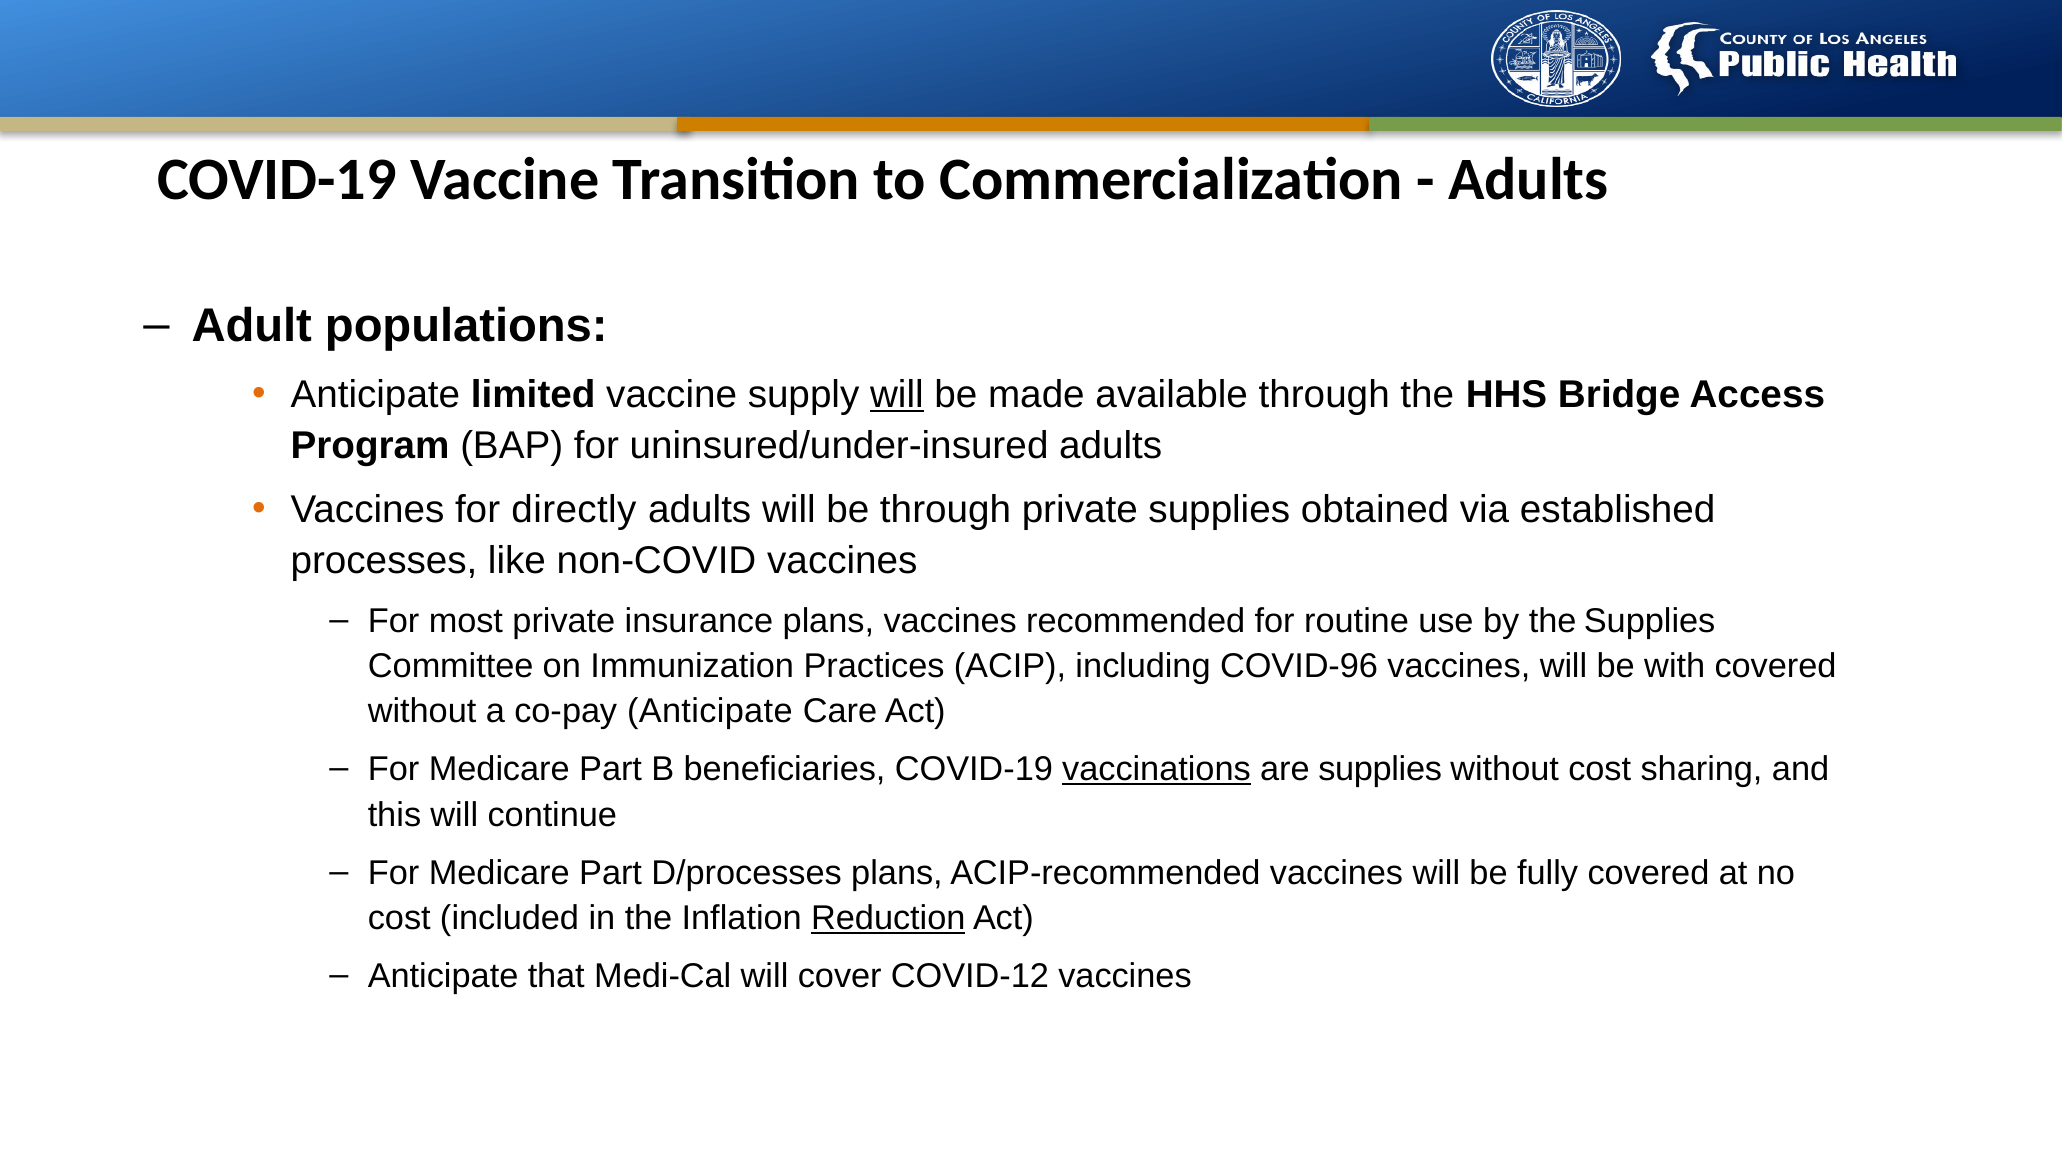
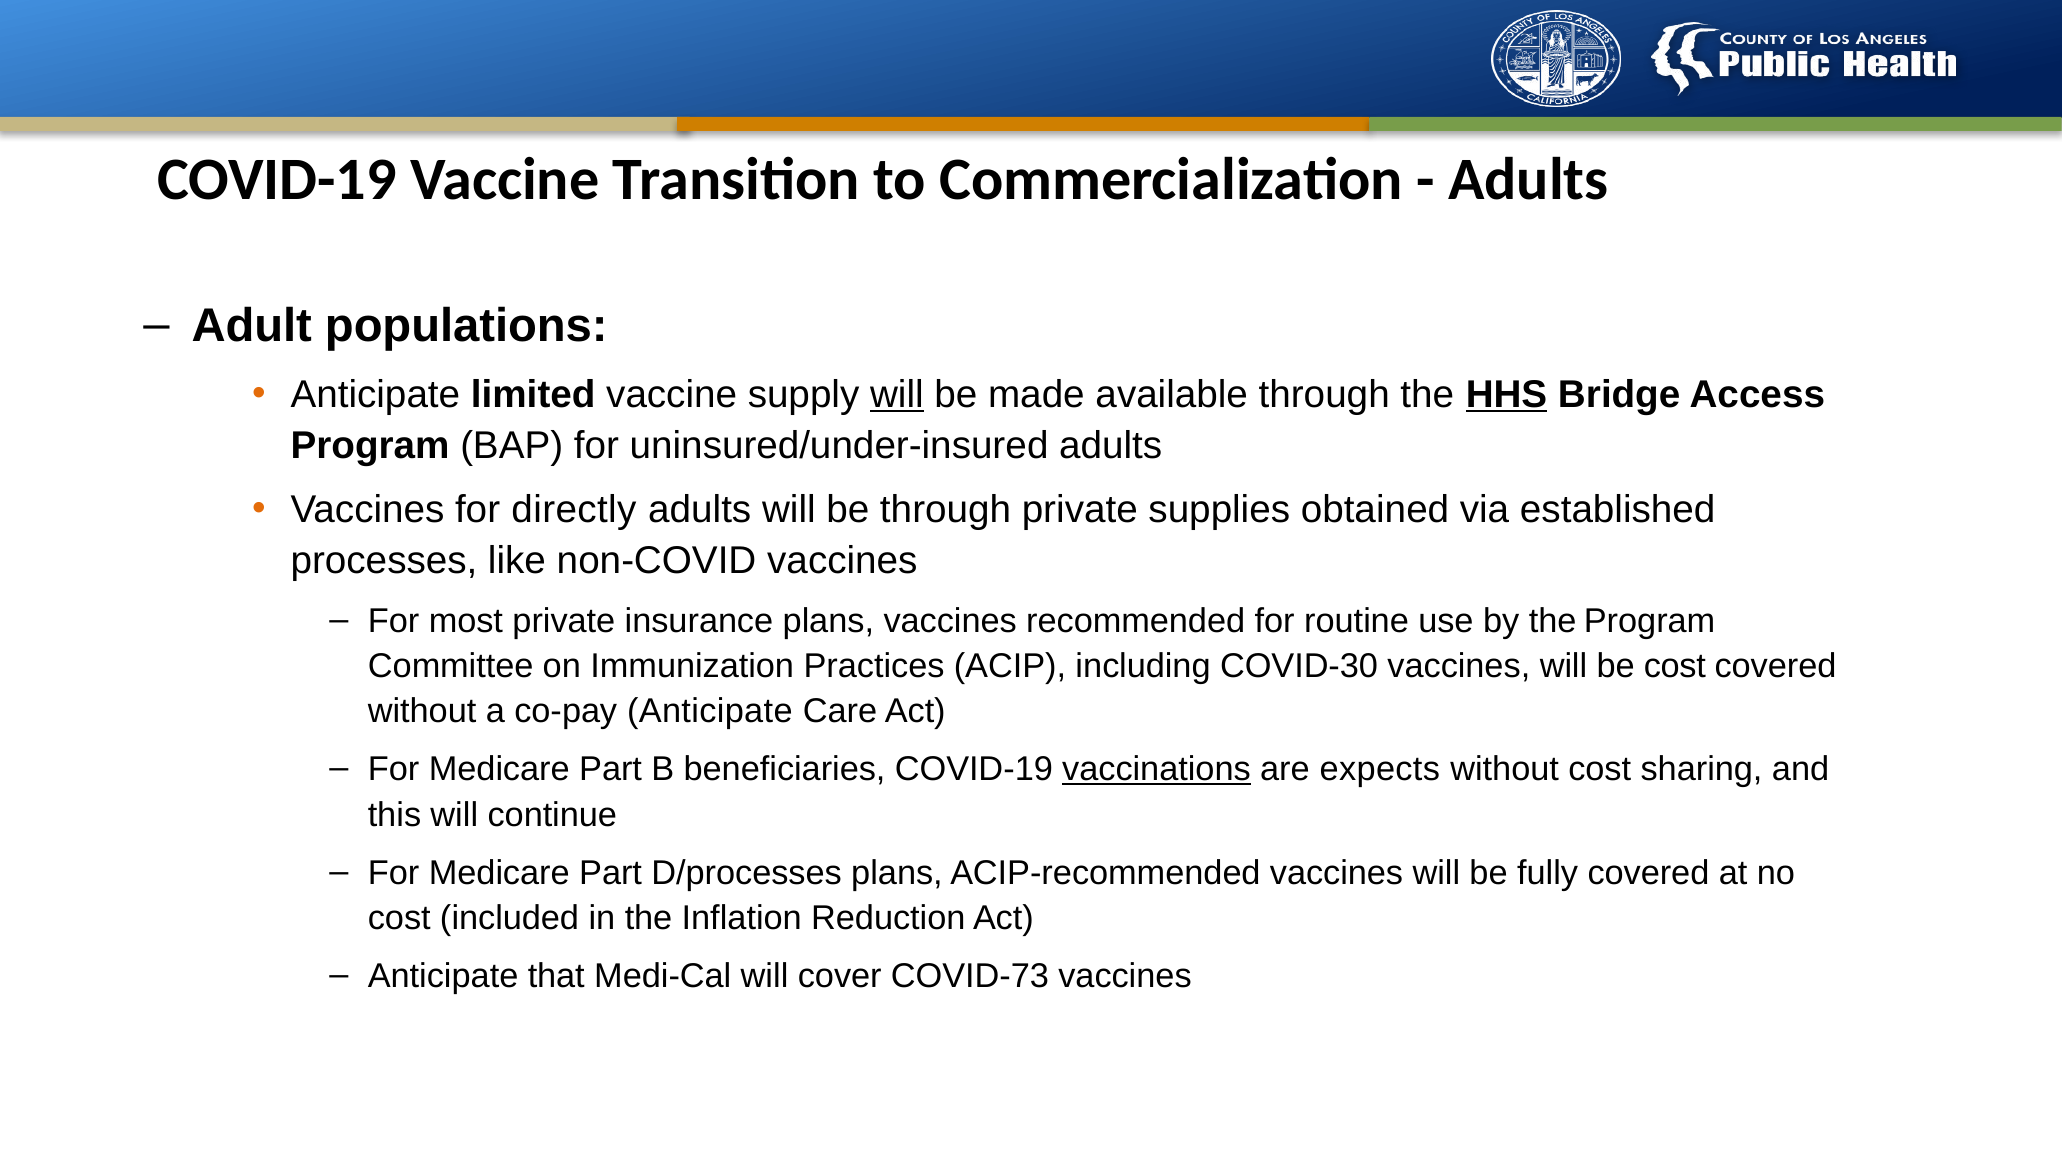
HHS underline: none -> present
the Supplies: Supplies -> Program
COVID-96: COVID-96 -> COVID-30
be with: with -> cost
are supplies: supplies -> expects
Reduction underline: present -> none
COVID-12: COVID-12 -> COVID-73
